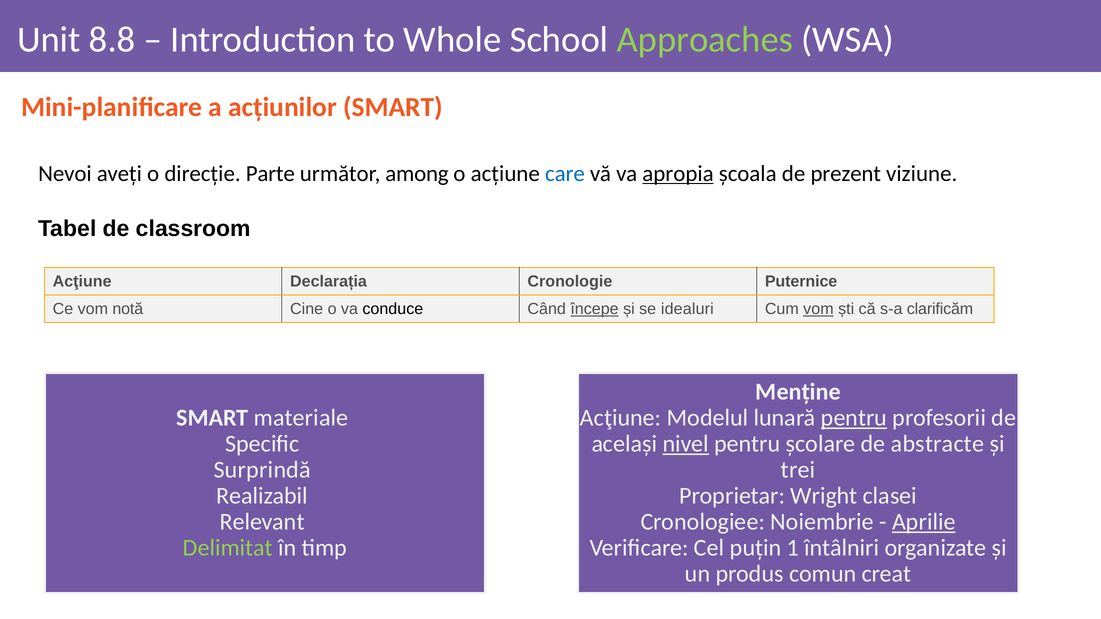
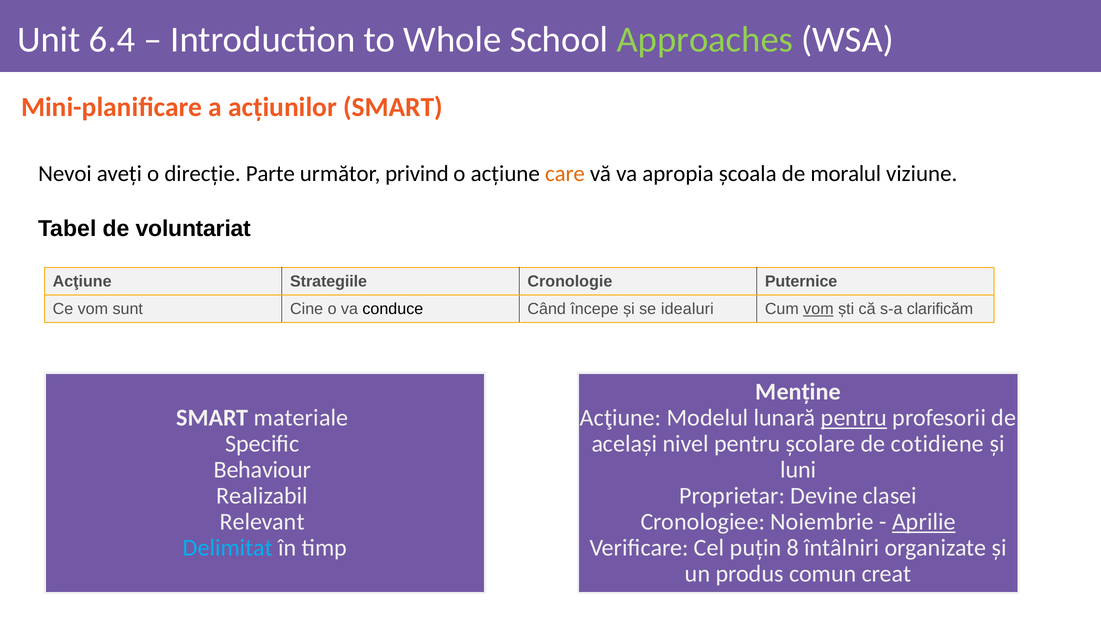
8.8: 8.8 -> 6.4
among: among -> privind
care colour: blue -> orange
apropia underline: present -> none
prezent: prezent -> moralul
classroom: classroom -> voluntariat
Declarația: Declarația -> Strategiile
notă: notă -> sunt
începe underline: present -> none
nivel underline: present -> none
abstracte: abstracte -> cotidiene
Surprindă: Surprindă -> Behaviour
trei: trei -> luni
Wright: Wright -> Devine
Delimitat colour: light green -> light blue
1: 1 -> 8
